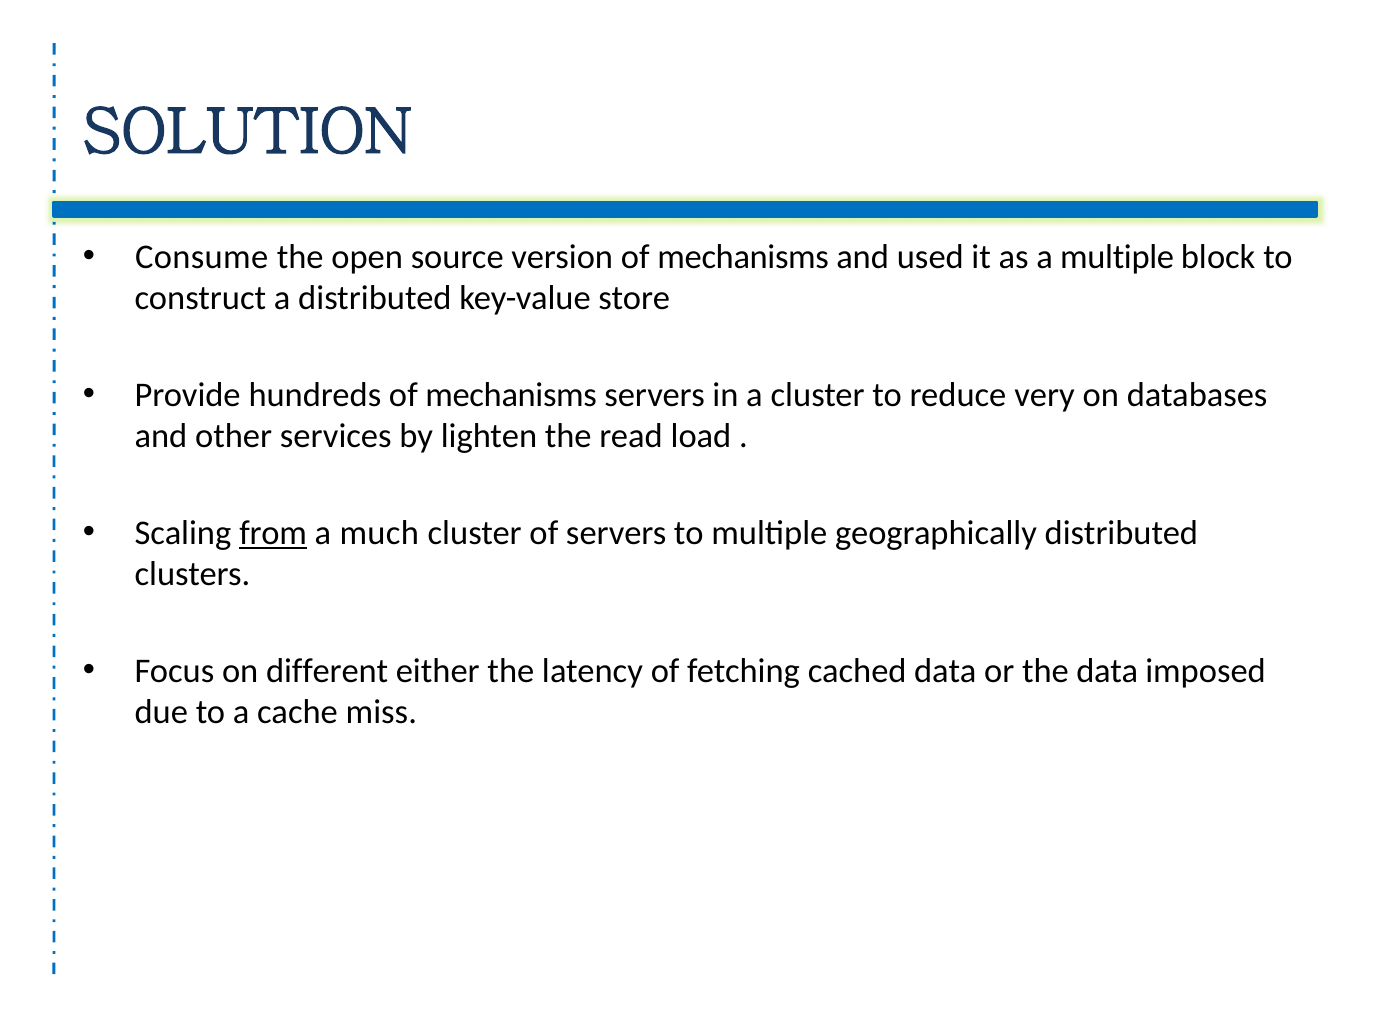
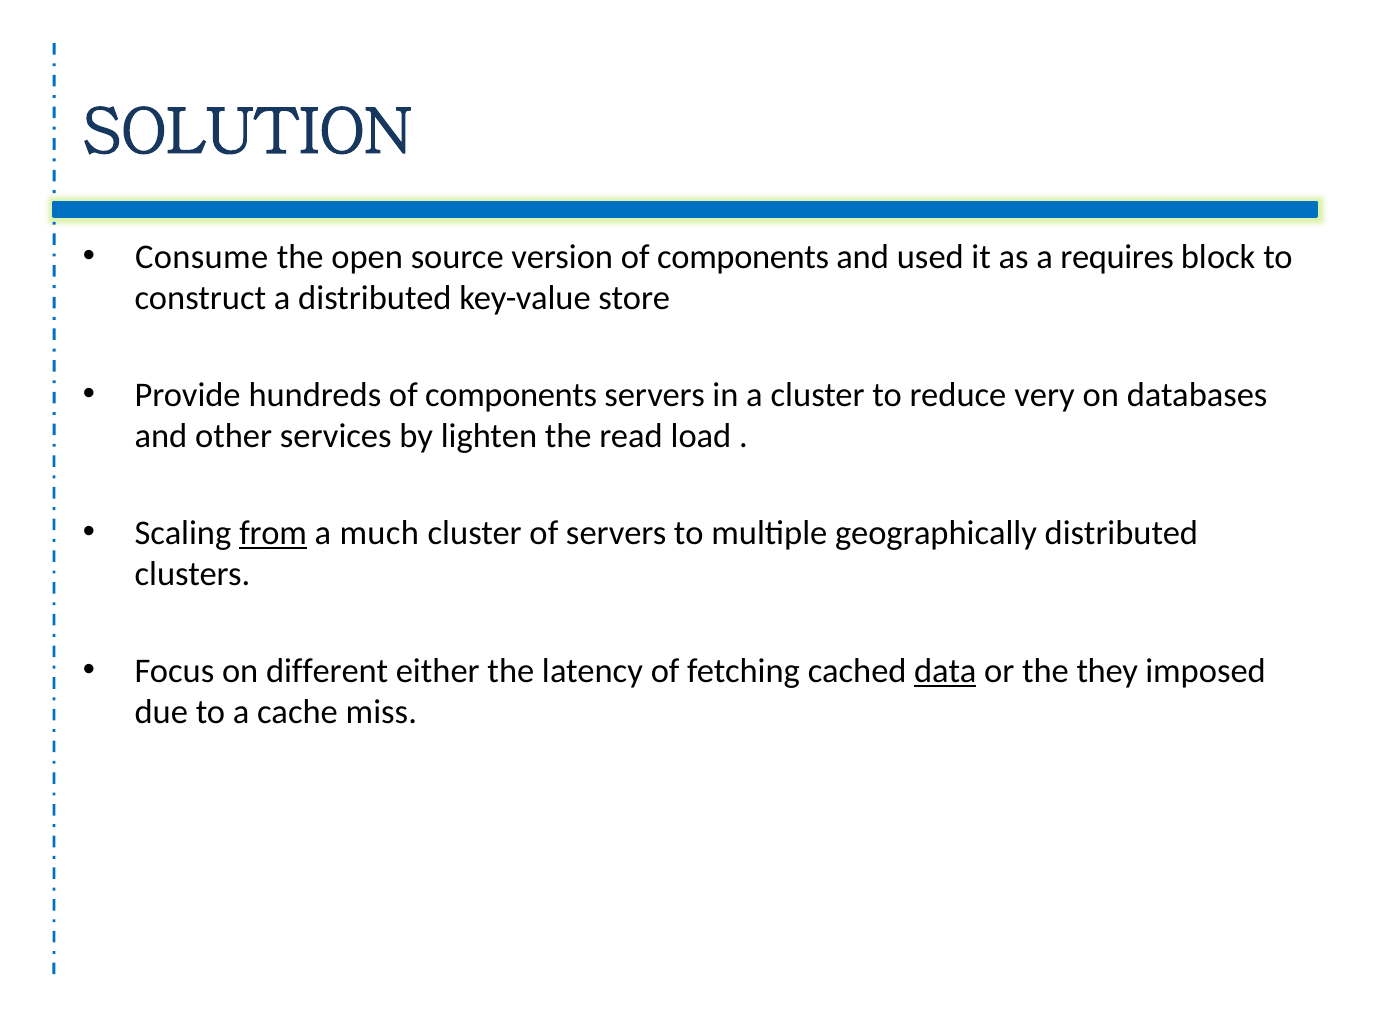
version of mechanisms: mechanisms -> components
a multiple: multiple -> requires
hundreds of mechanisms: mechanisms -> components
data at (945, 671) underline: none -> present
the data: data -> they
